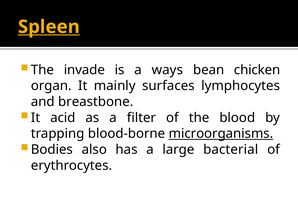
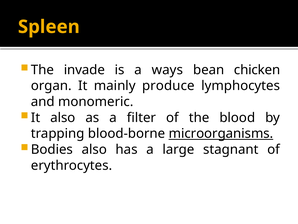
Spleen underline: present -> none
surfaces: surfaces -> produce
breastbone: breastbone -> monomeric
It acid: acid -> also
bacterial: bacterial -> stagnant
